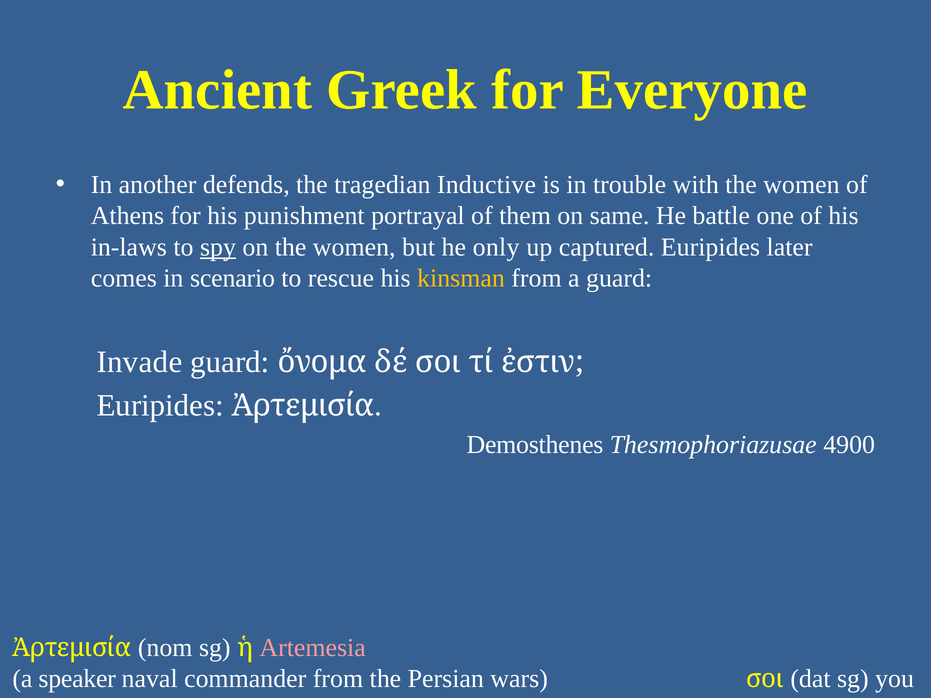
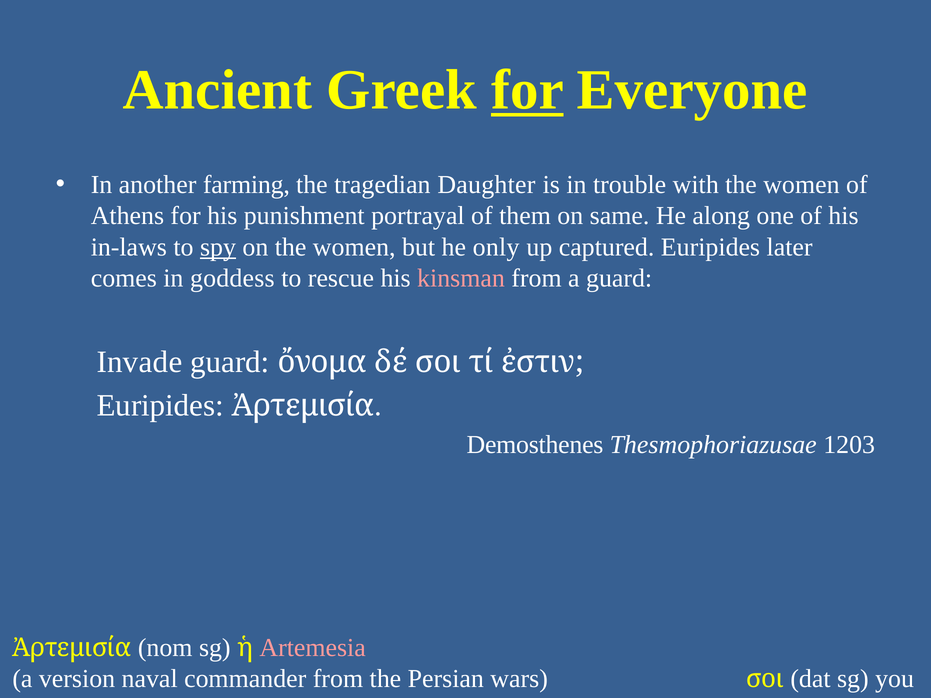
for at (527, 90) underline: none -> present
defends: defends -> farming
Inductive: Inductive -> Daughter
battle: battle -> along
scenario: scenario -> goddess
kinsman colour: yellow -> pink
4900: 4900 -> 1203
speaker: speaker -> version
